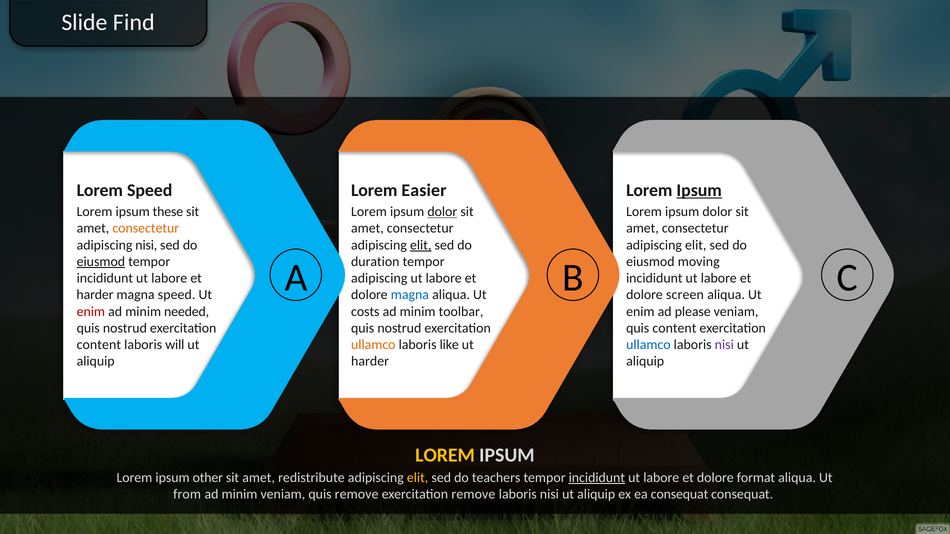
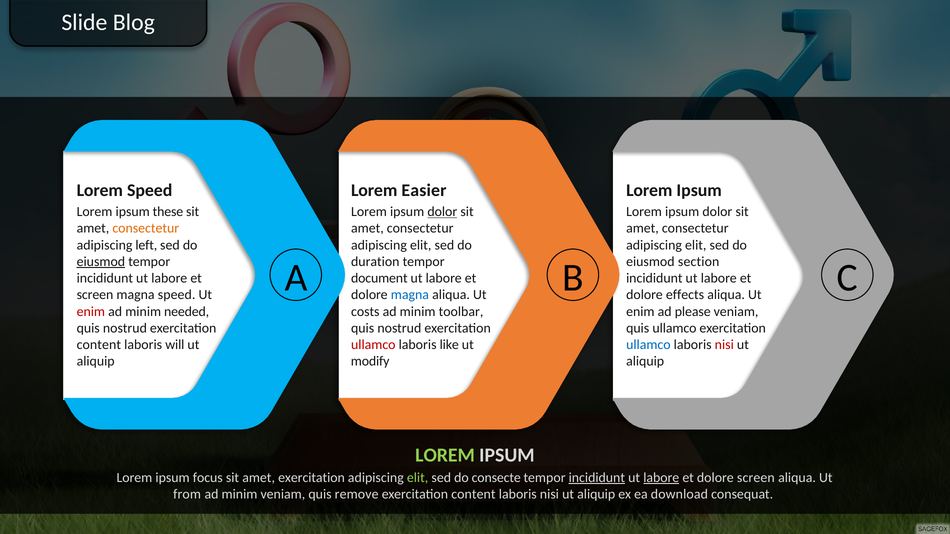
Find: Find -> Blog
Ipsum at (699, 190) underline: present -> none
adipiscing nisi: nisi -> left
elit at (421, 245) underline: present -> none
moving: moving -> section
adipiscing at (379, 278): adipiscing -> document
harder at (95, 295): harder -> screen
screen: screen -> effects
quis content: content -> ullamco
ullamco at (373, 345) colour: orange -> red
nisi at (724, 345) colour: purple -> red
harder at (370, 362): harder -> modify
LOREM at (445, 455) colour: yellow -> light green
other: other -> focus
amet redistribute: redistribute -> exercitation
elit at (418, 478) colour: yellow -> light green
teachers: teachers -> consecte
labore at (661, 478) underline: none -> present
dolore format: format -> screen
remove at (473, 495): remove -> content
ea consequat: consequat -> download
